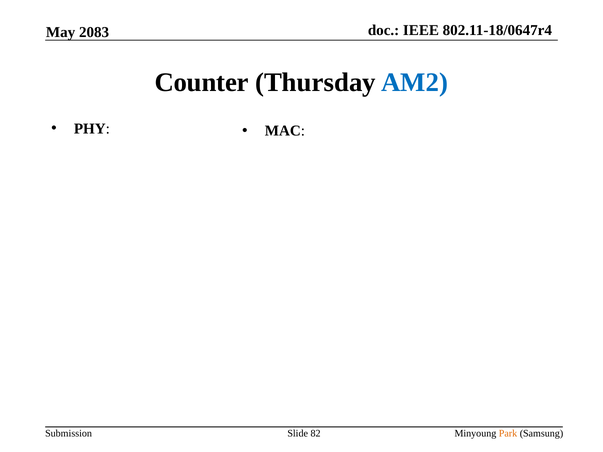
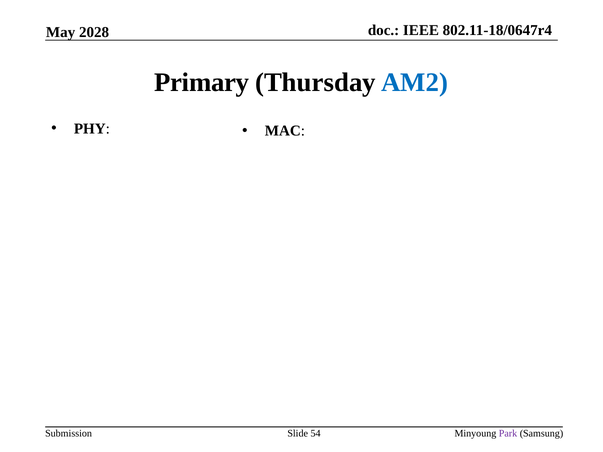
2083: 2083 -> 2028
Counter: Counter -> Primary
82: 82 -> 54
Park colour: orange -> purple
